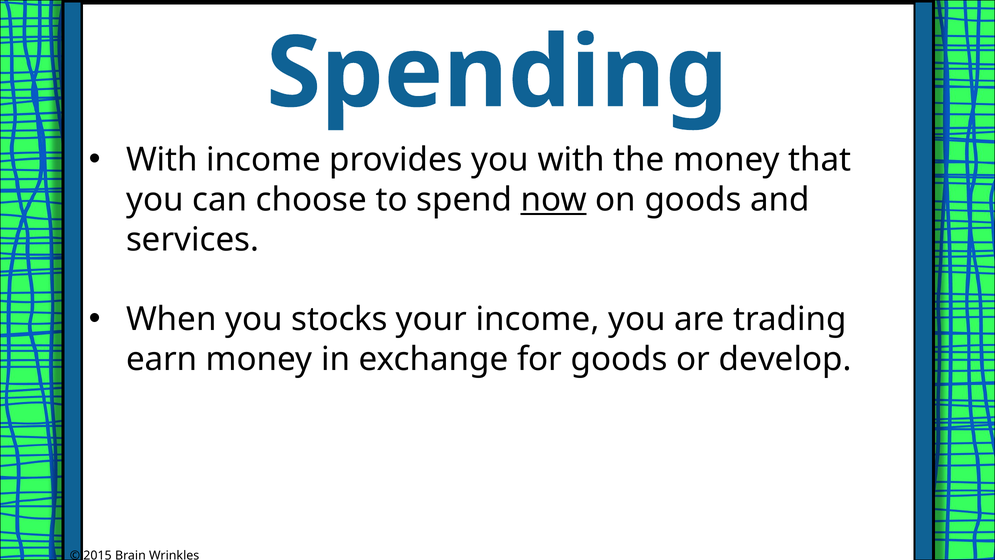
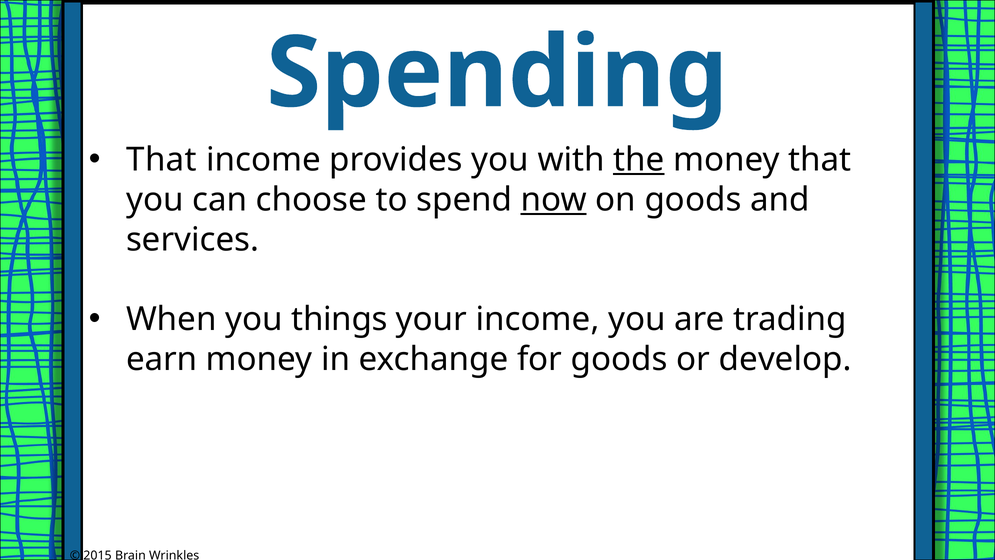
With at (162, 160): With -> That
the underline: none -> present
stocks: stocks -> things
